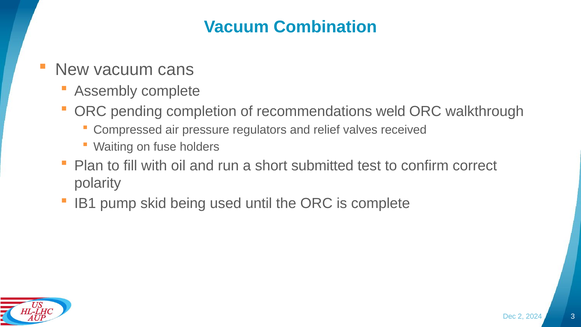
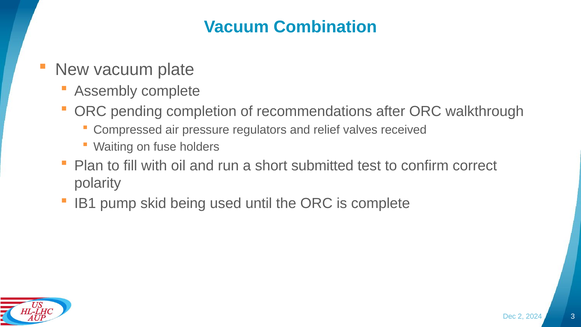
cans: cans -> plate
weld: weld -> after
